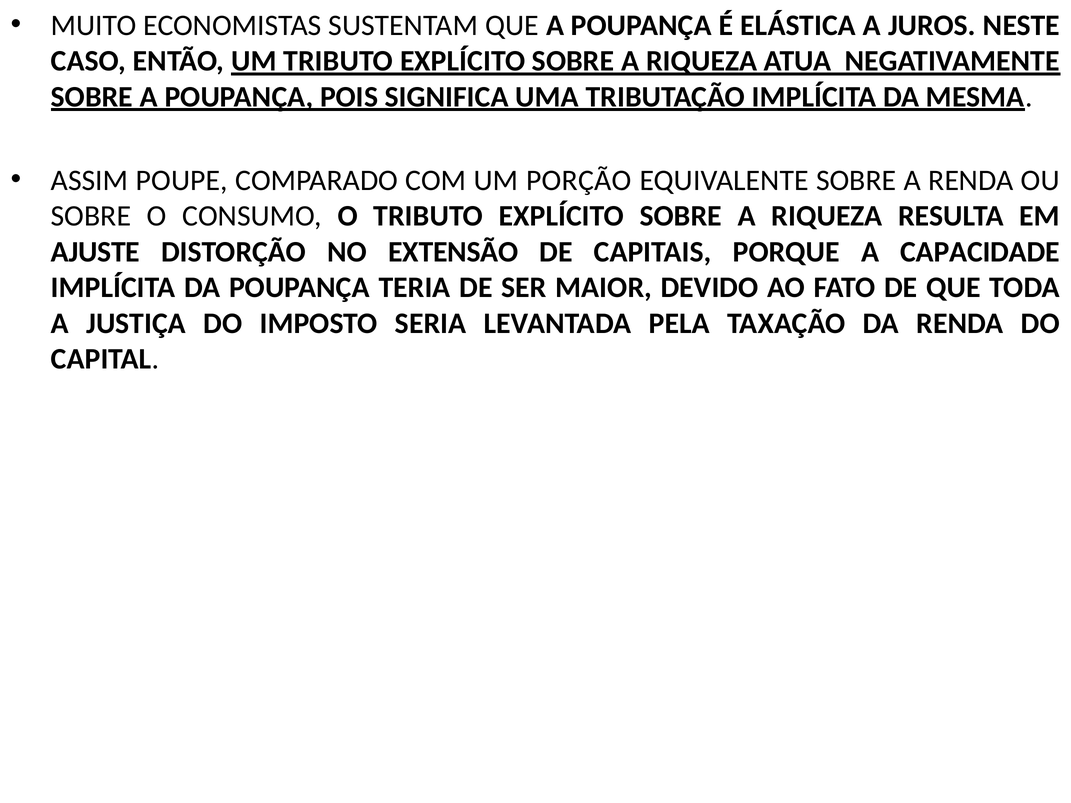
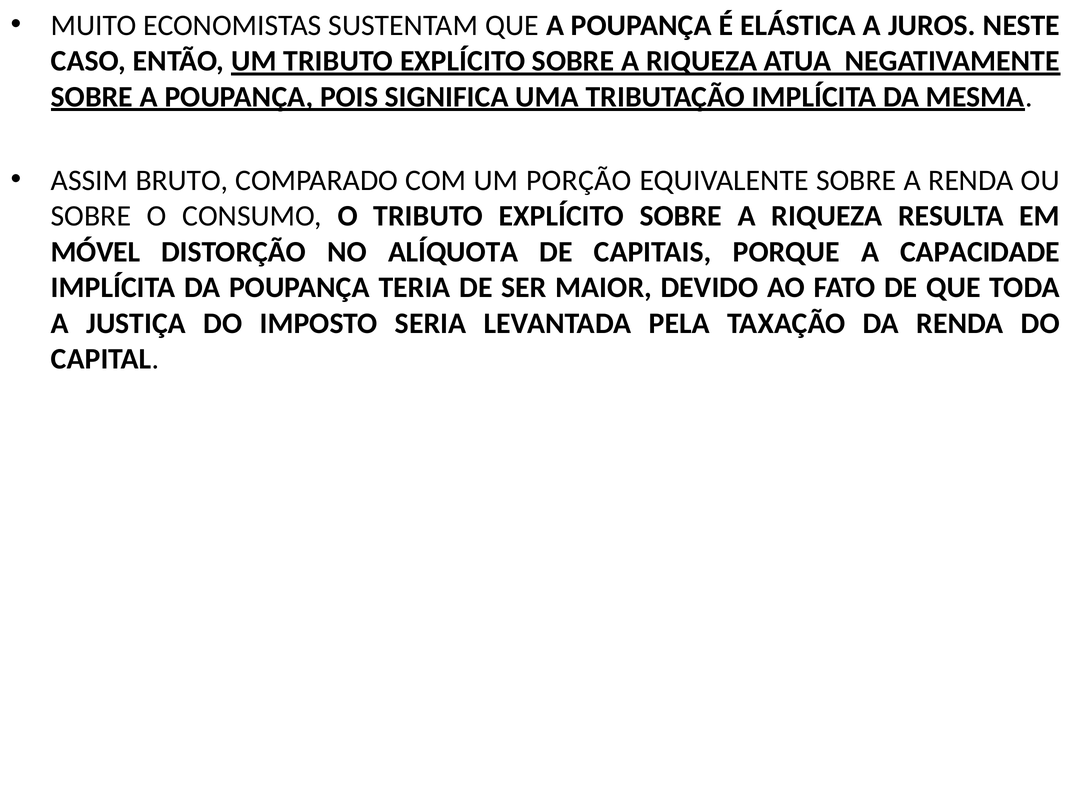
POUPE: POUPE -> BRUTO
AJUSTE: AJUSTE -> MÓVEL
EXTENSÃO: EXTENSÃO -> ALÍQUOTA
